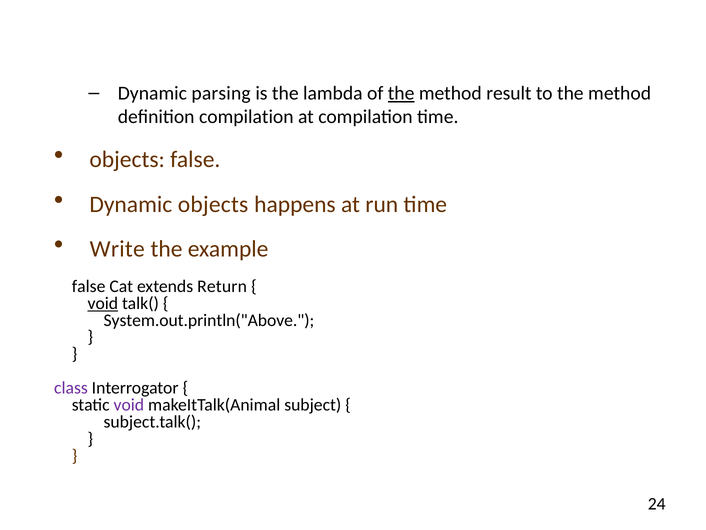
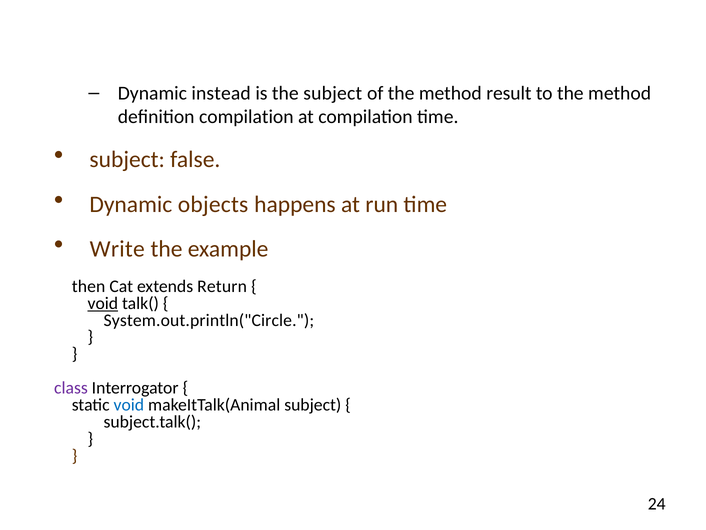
parsing: parsing -> instead
the lambda: lambda -> subject
the at (401, 93) underline: present -> none
objects at (127, 159): objects -> subject
false at (89, 286): false -> then
System.out.println("Above: System.out.println("Above -> System.out.println("Circle
void at (129, 405) colour: purple -> blue
